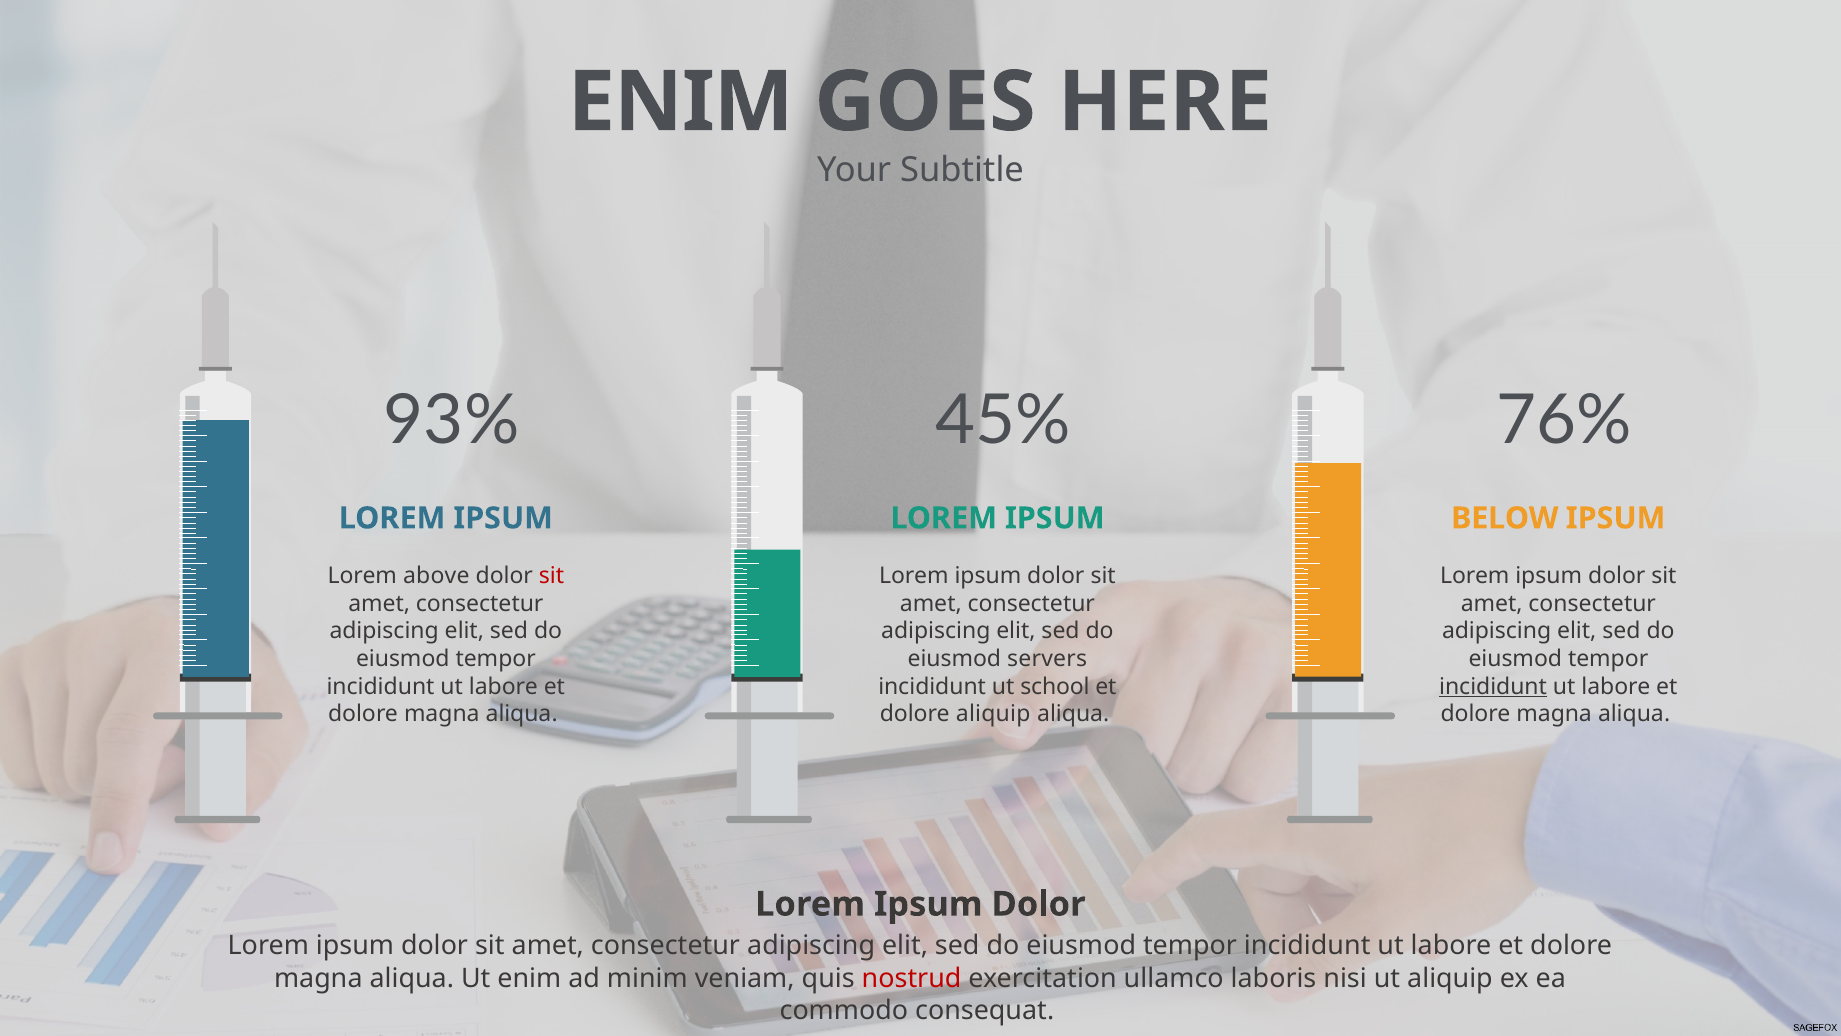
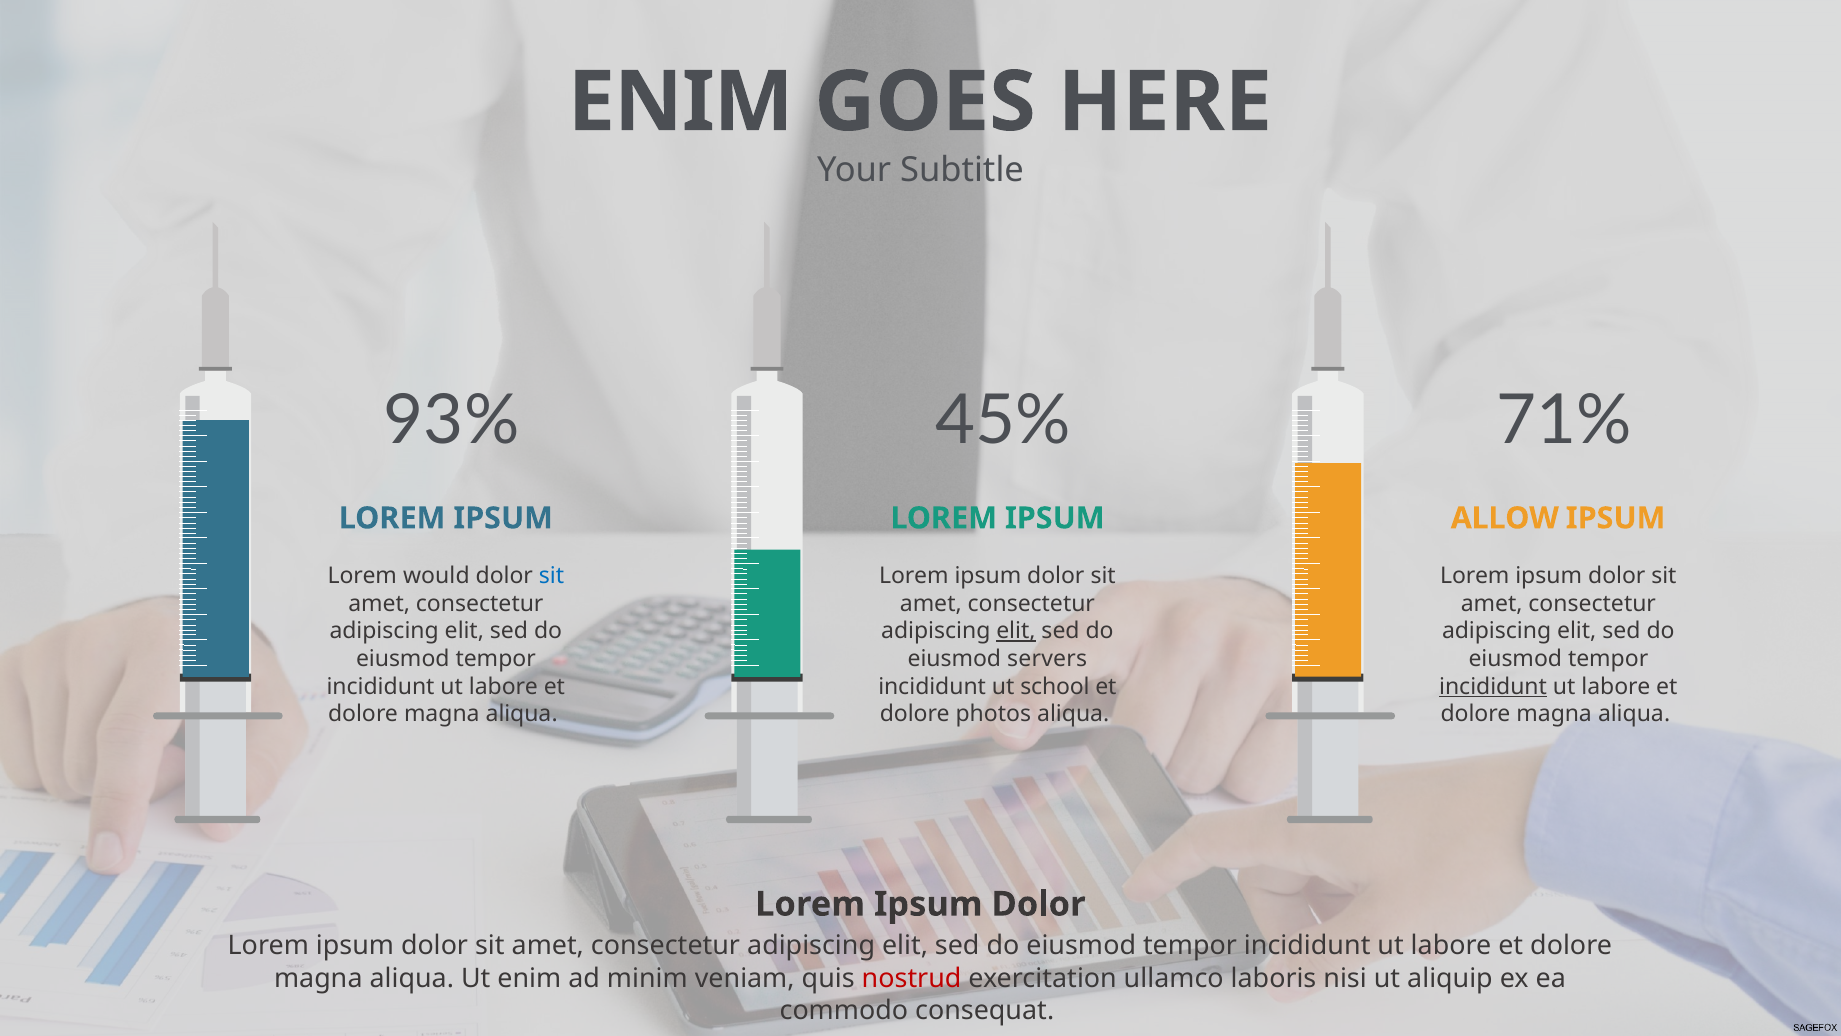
76%: 76% -> 71%
BELOW: BELOW -> ALLOW
above: above -> would
sit at (552, 576) colour: red -> blue
elit at (1016, 631) underline: none -> present
dolore aliquip: aliquip -> photos
